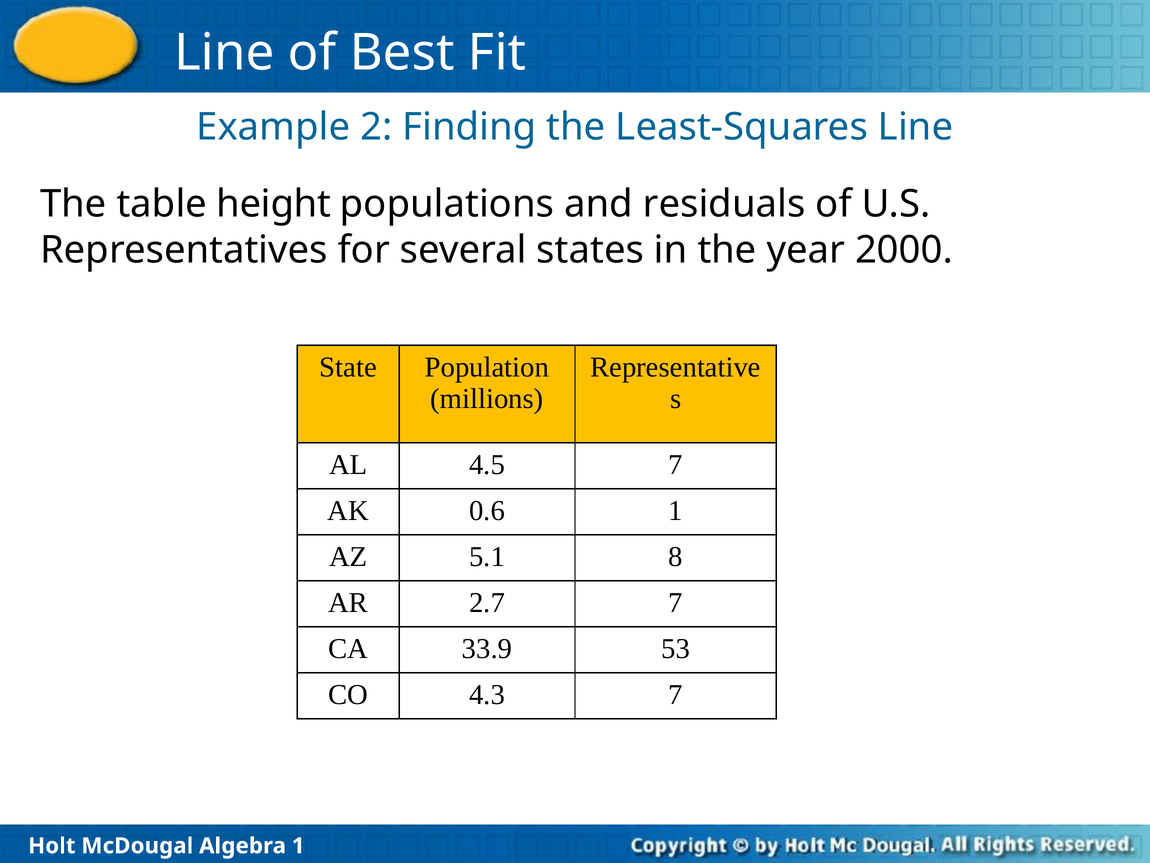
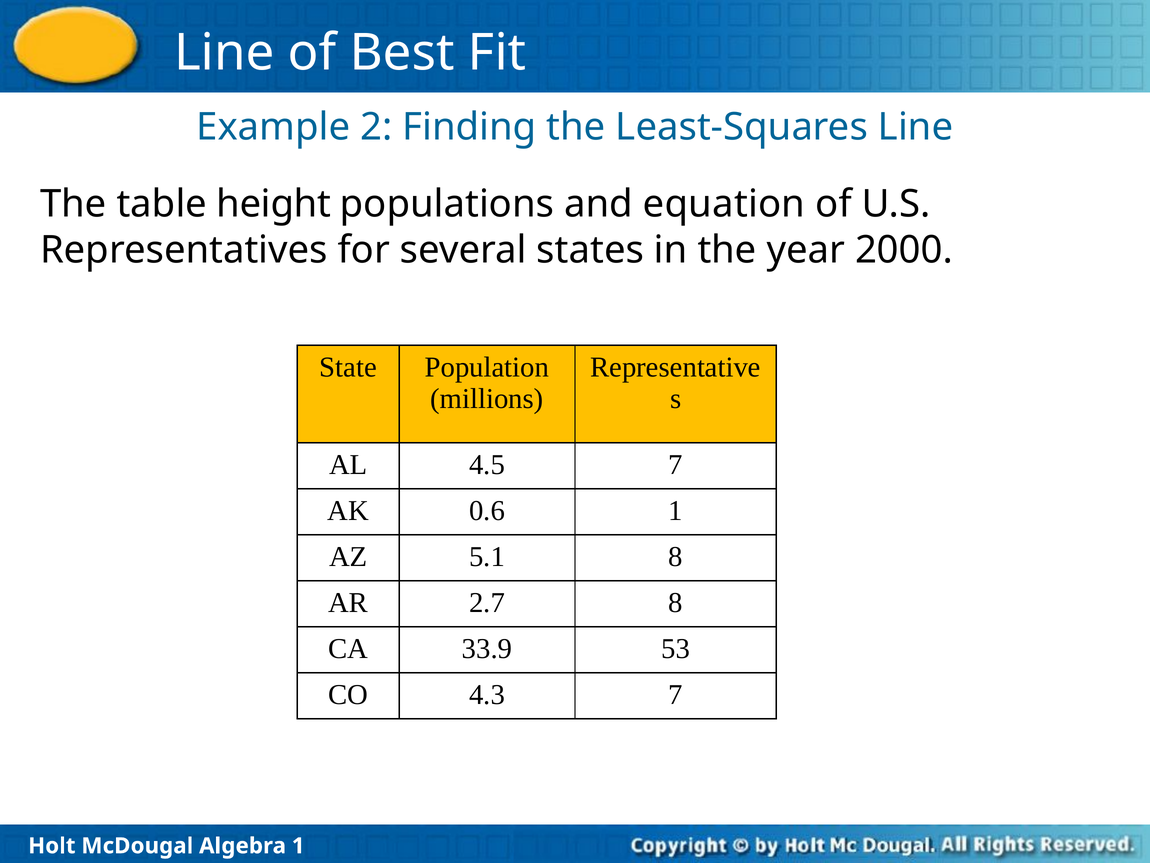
residuals: residuals -> equation
2.7 7: 7 -> 8
